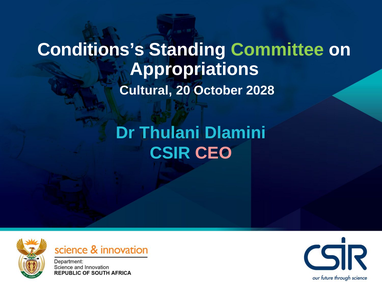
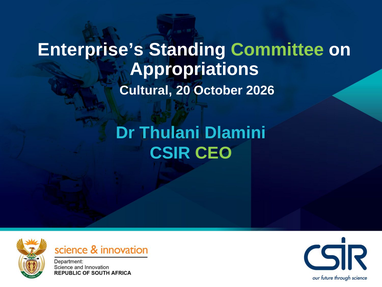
Conditions’s: Conditions’s -> Enterprise’s
2028: 2028 -> 2026
CEO colour: pink -> light green
